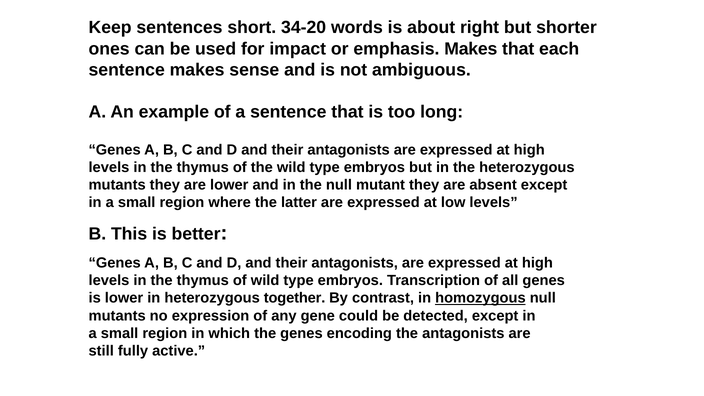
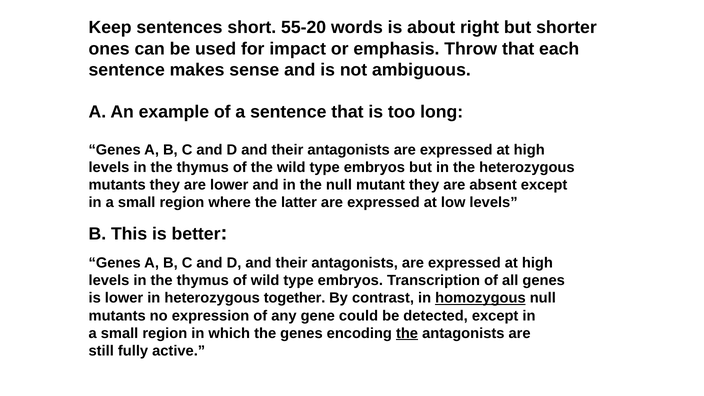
34-20: 34-20 -> 55-20
emphasis Makes: Makes -> Throw
the at (407, 333) underline: none -> present
